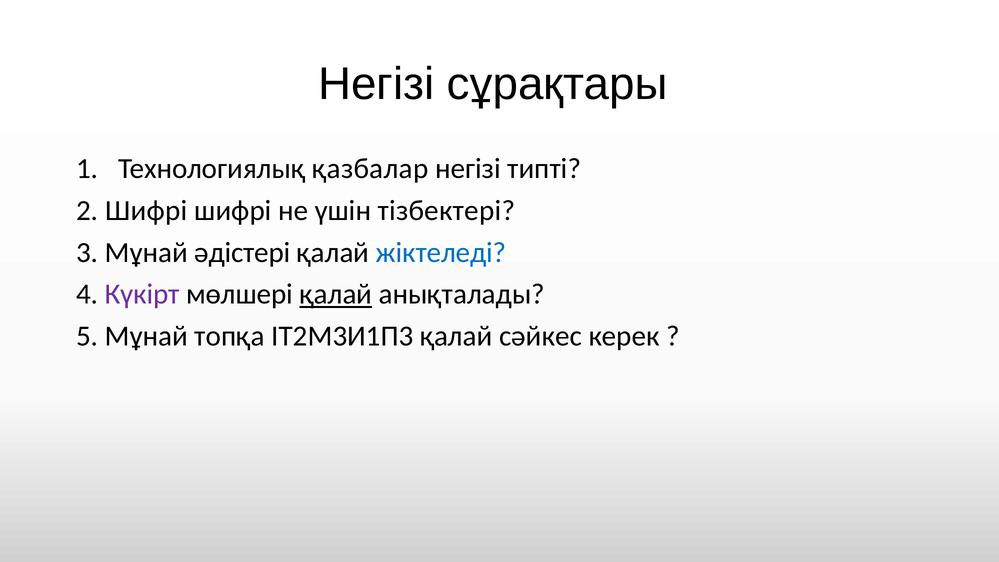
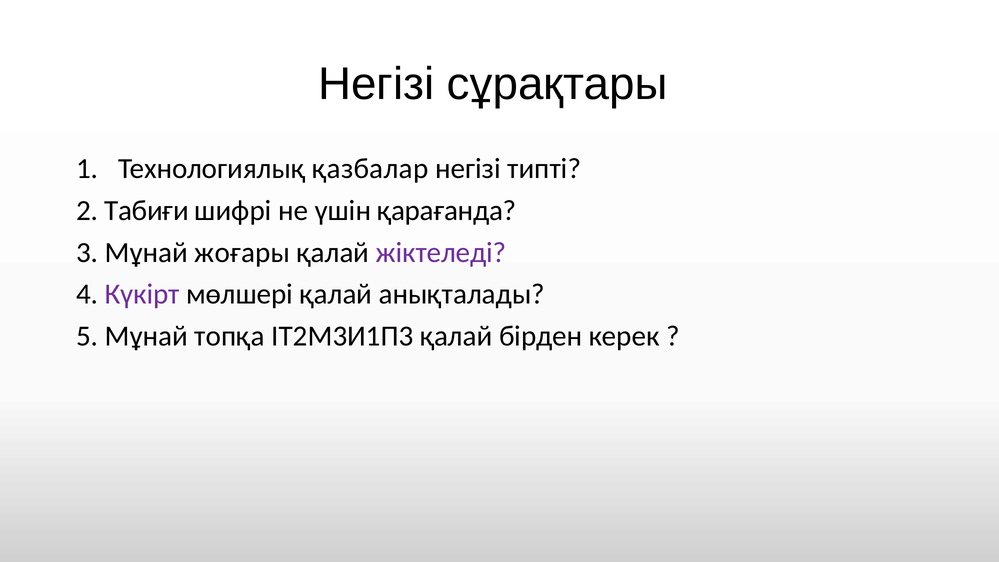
2 Шифрі: Шифрі -> Табиғи
тізбектері: тізбектері -> қарағанда
әдістері: әдістері -> жоғары
жіктеледі colour: blue -> purple
қалай at (336, 294) underline: present -> none
сәйкес: сәйкес -> бірден
